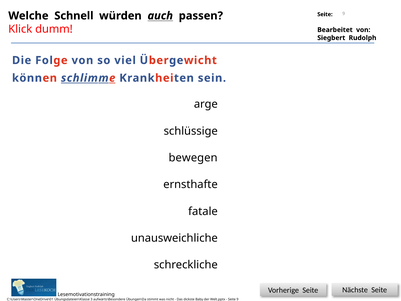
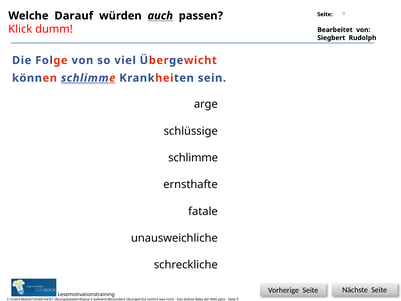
Schnell: Schnell -> Darauf
bewegen at (193, 158): bewegen -> schlimme
